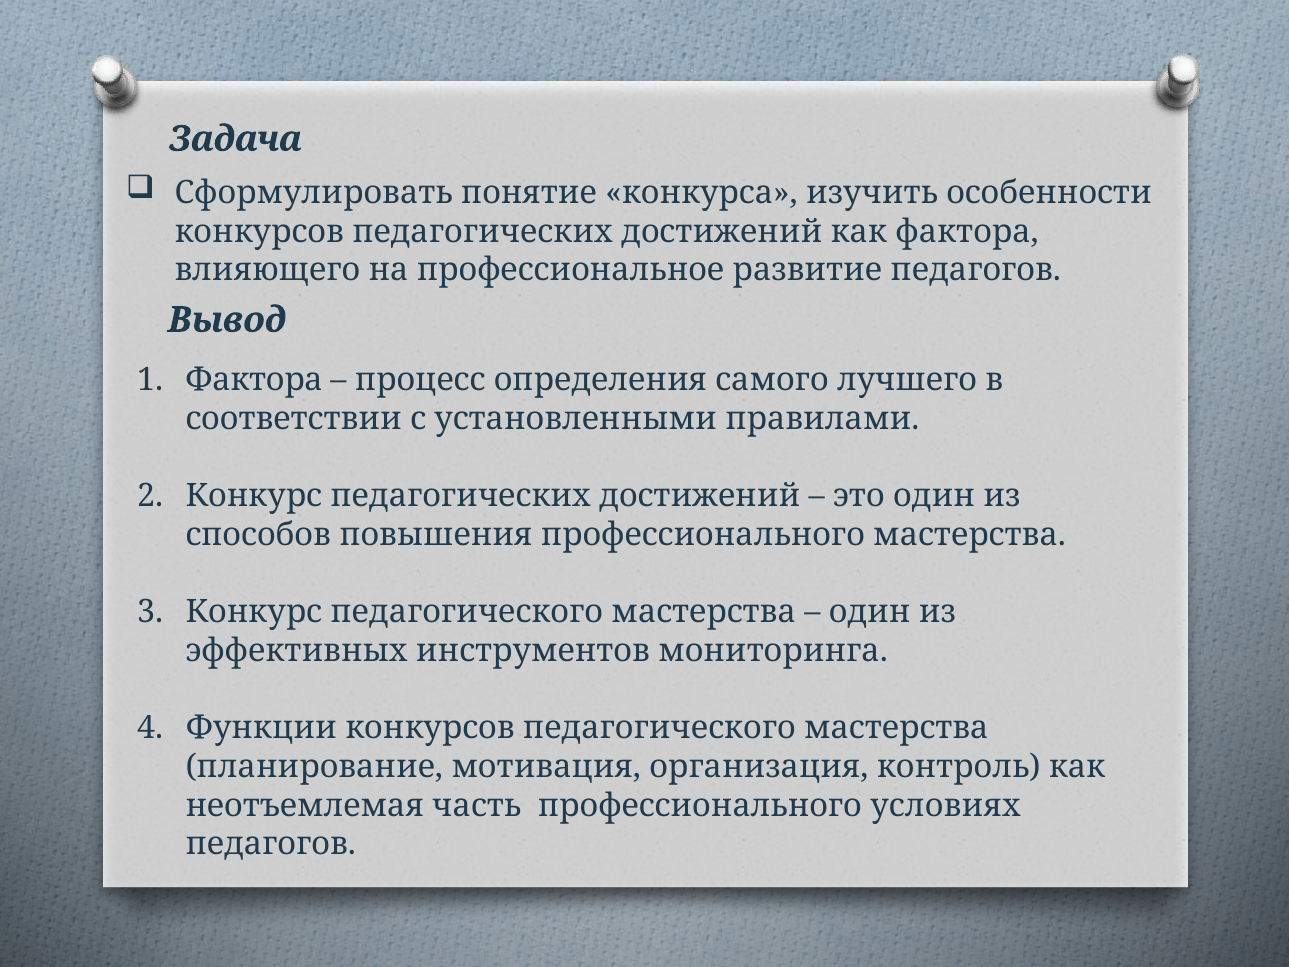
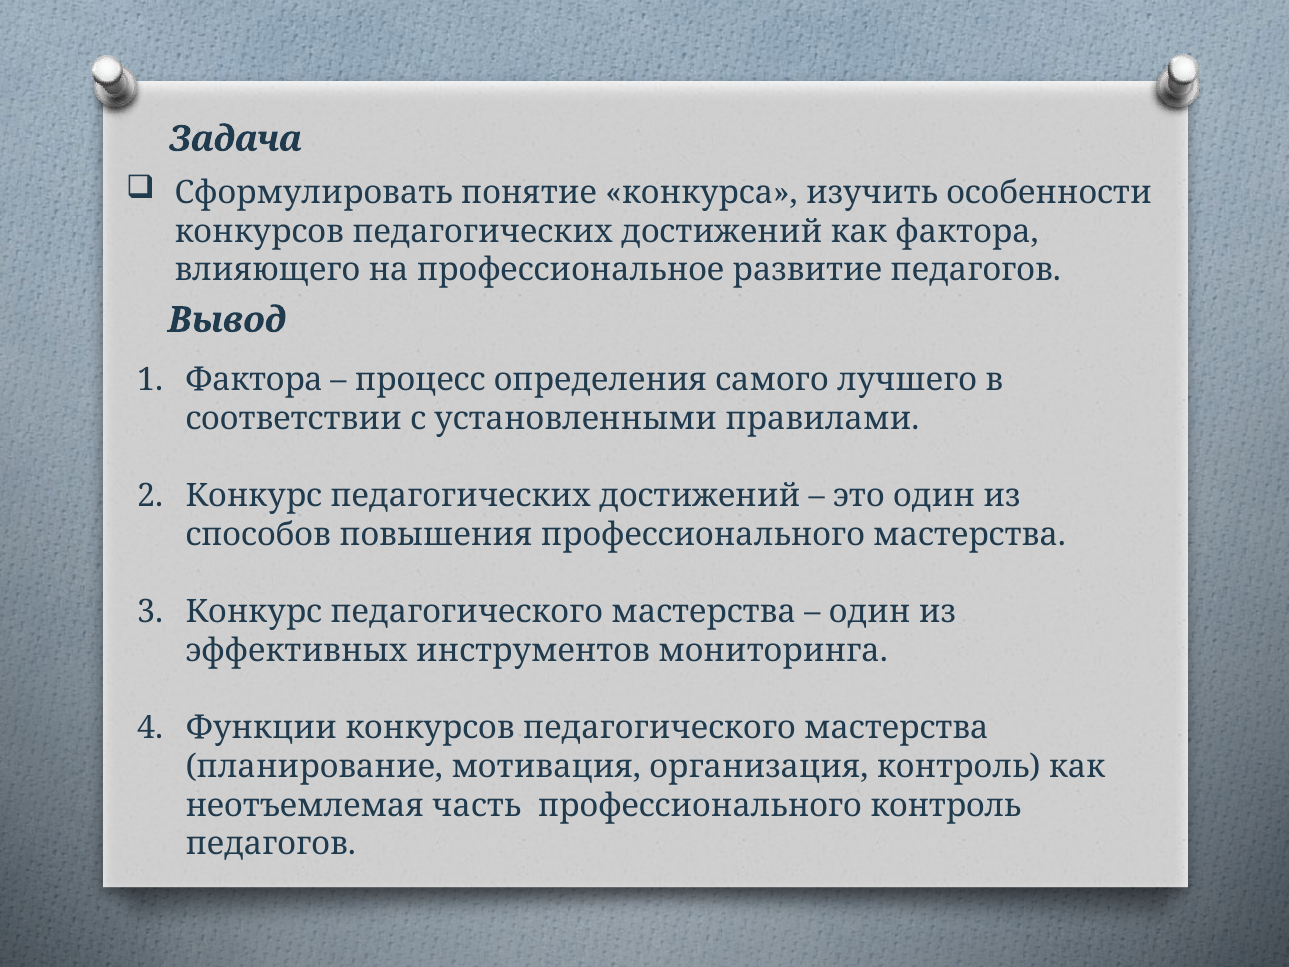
профессионального условиях: условиях -> контроль
